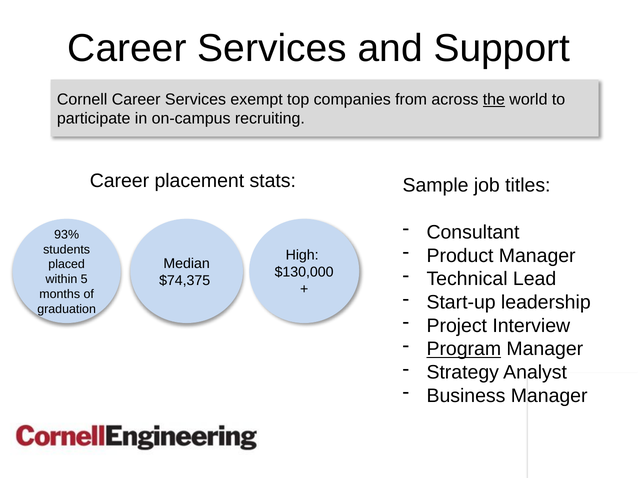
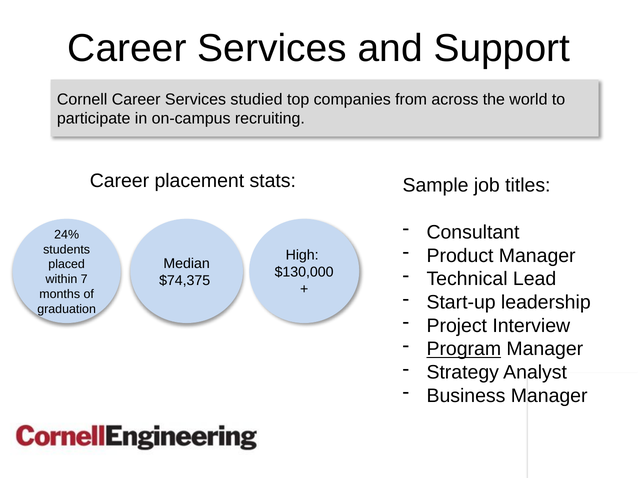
exempt: exempt -> studied
the underline: present -> none
93%: 93% -> 24%
5: 5 -> 7
